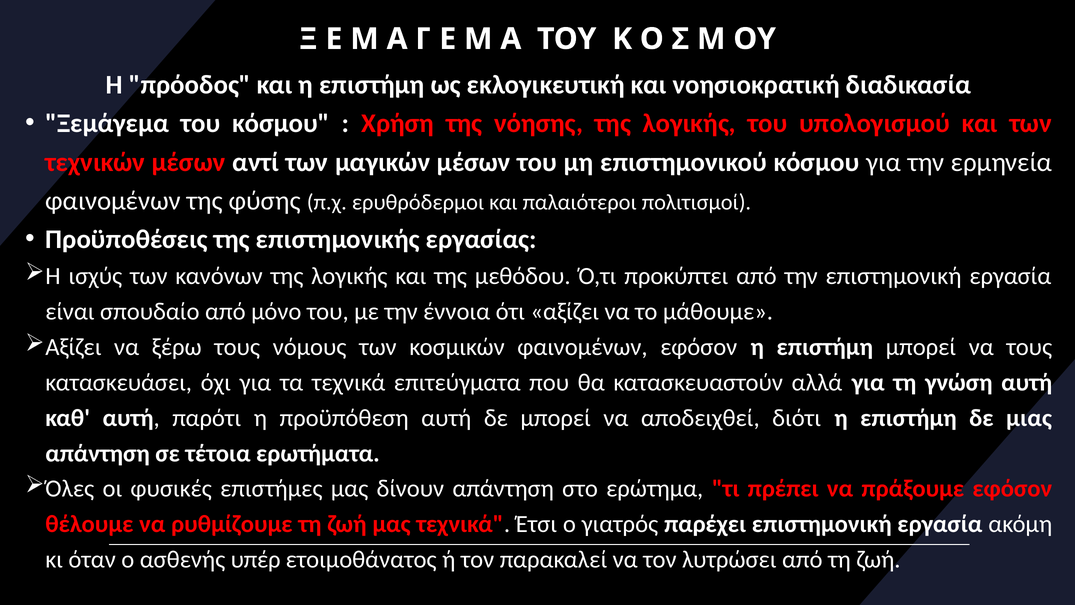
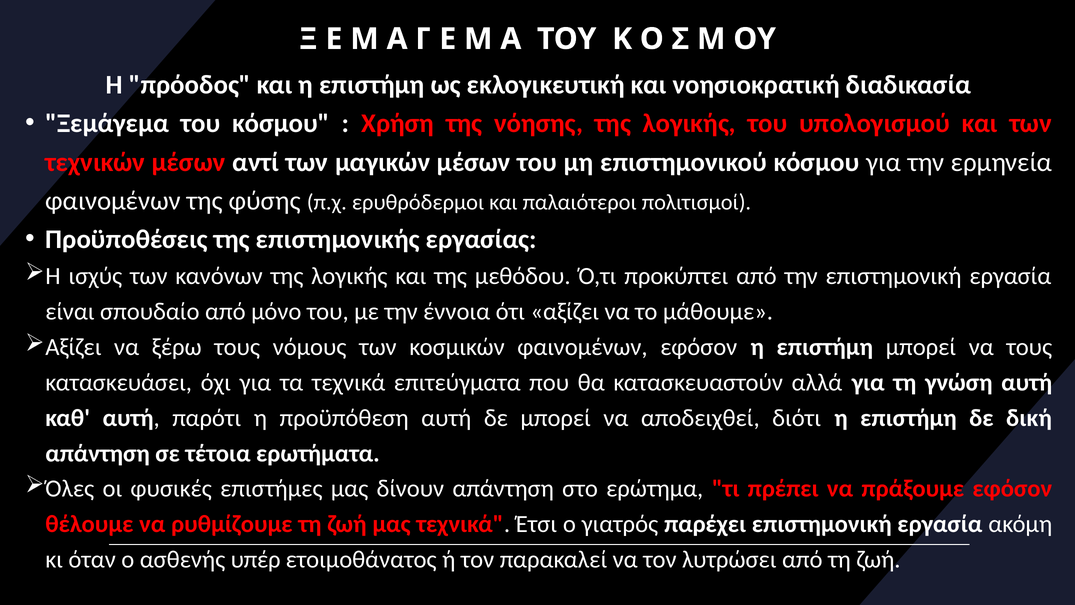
μιας: μιας -> δική
